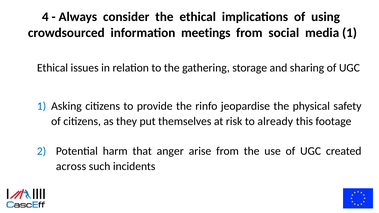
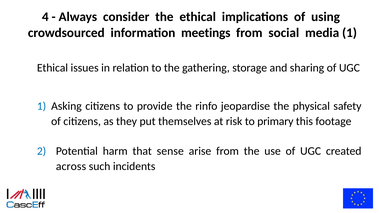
already: already -> primary
anger: anger -> sense
